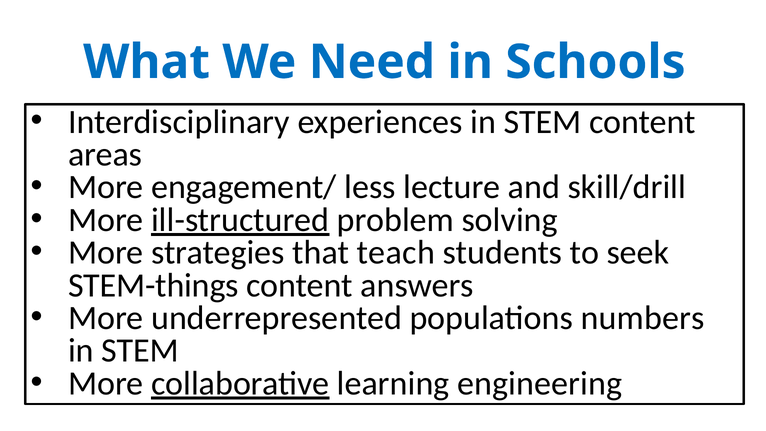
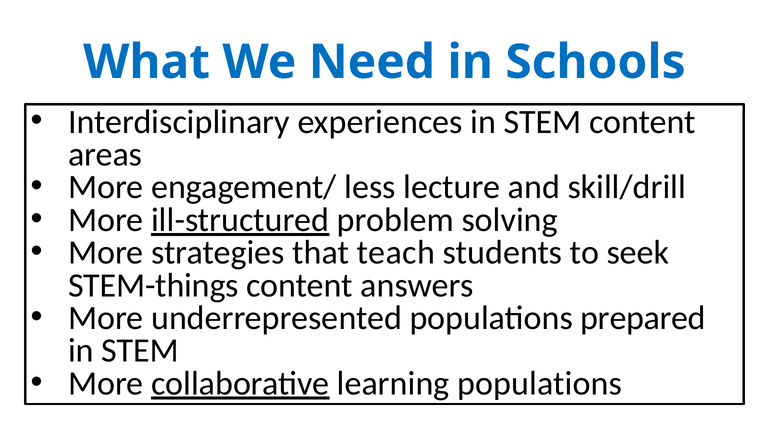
numbers: numbers -> prepared
learning engineering: engineering -> populations
